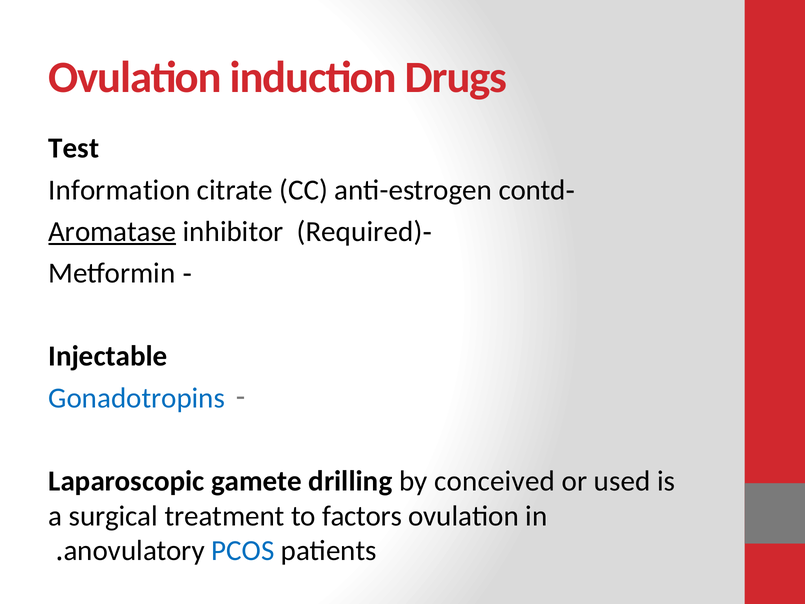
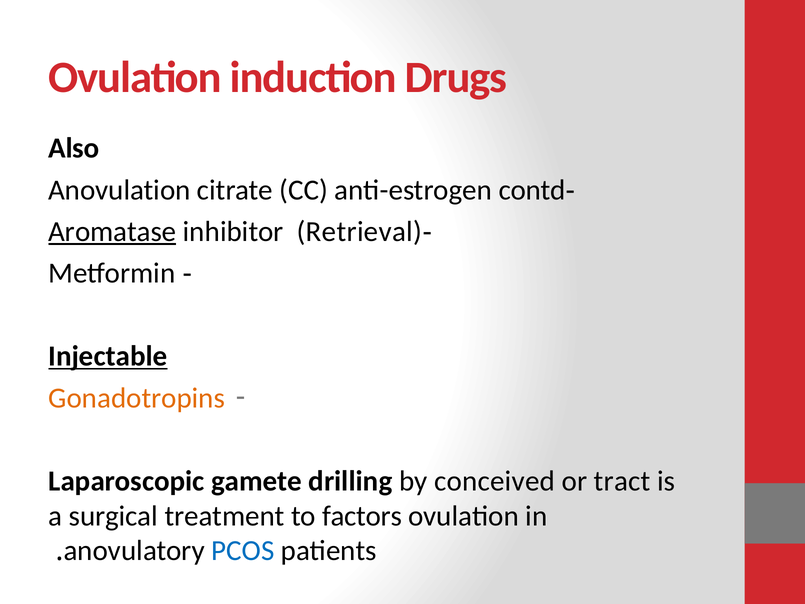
Test: Test -> Also
Information: Information -> Anovulation
Required: Required -> Retrieval
Injectable underline: none -> present
Gonadotropins colour: blue -> orange
used: used -> tract
